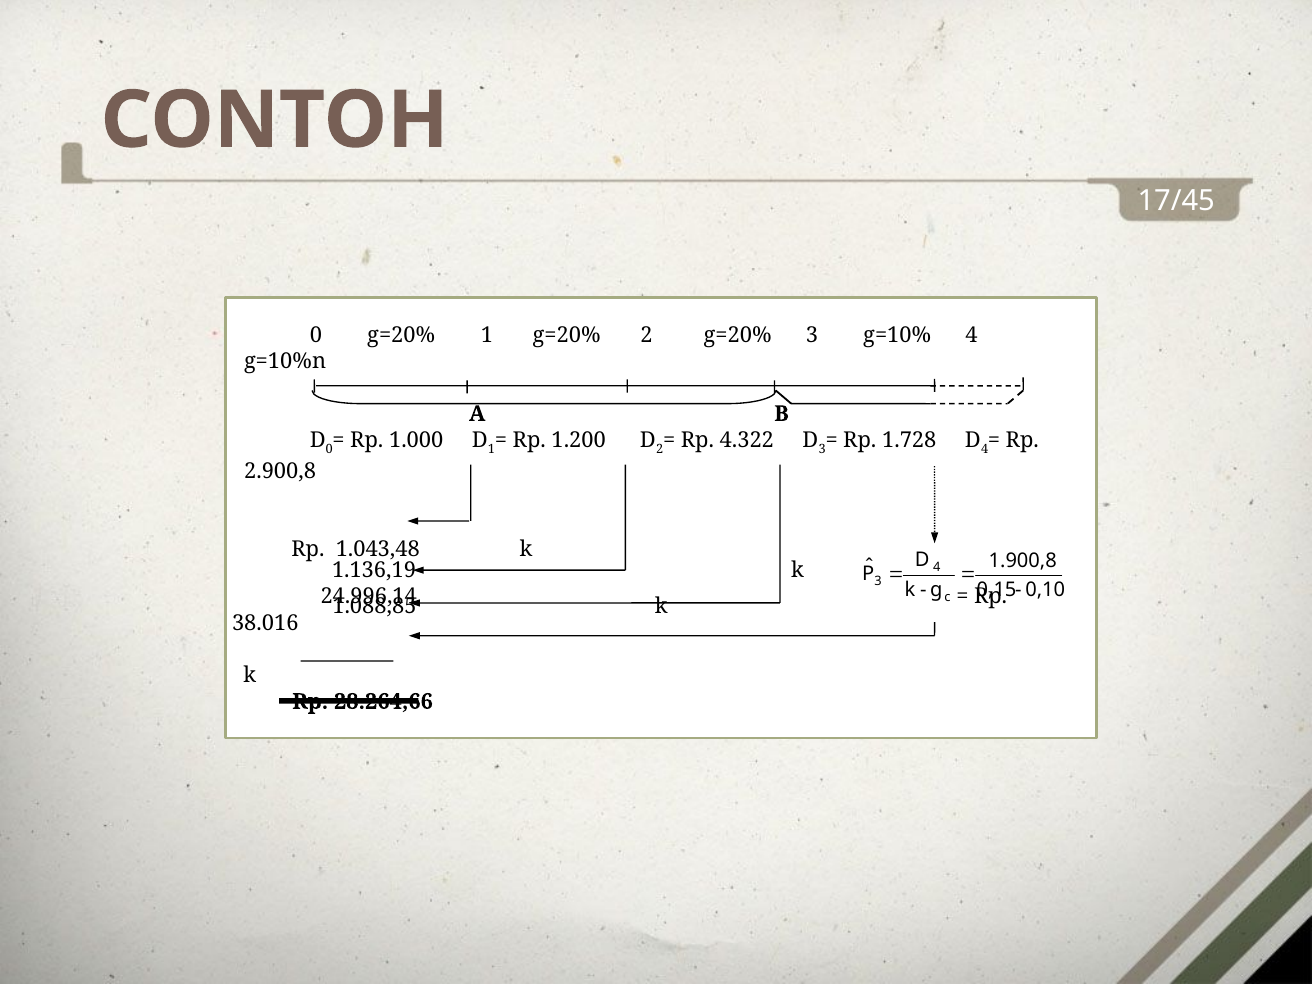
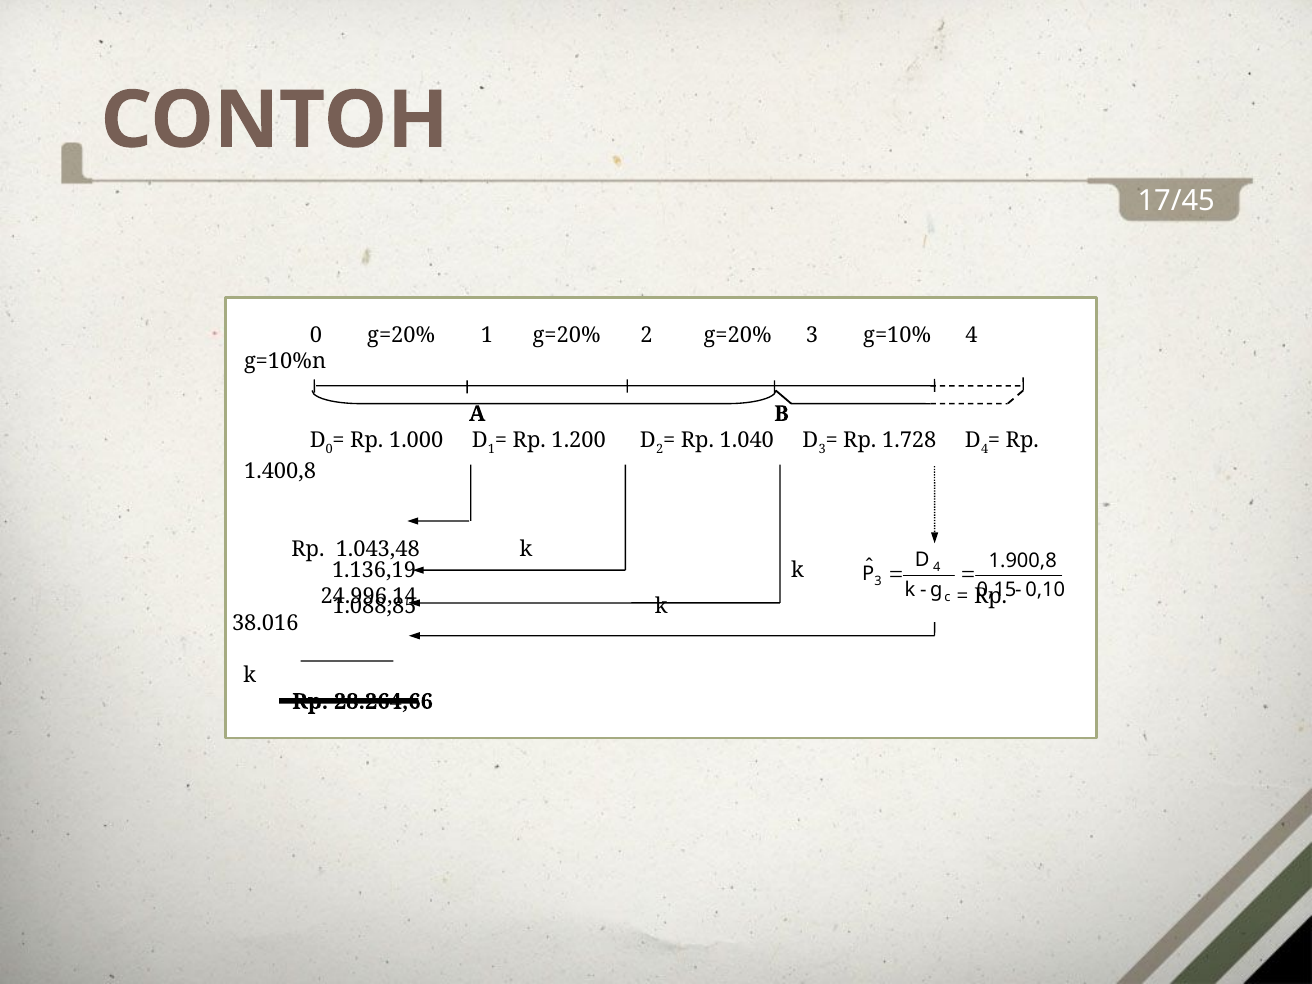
4.322: 4.322 -> 1.040
2.900,8: 2.900,8 -> 1.400,8
